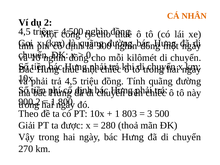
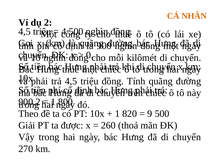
803: 803 -> 820
3: 3 -> 9
280: 280 -> 260
